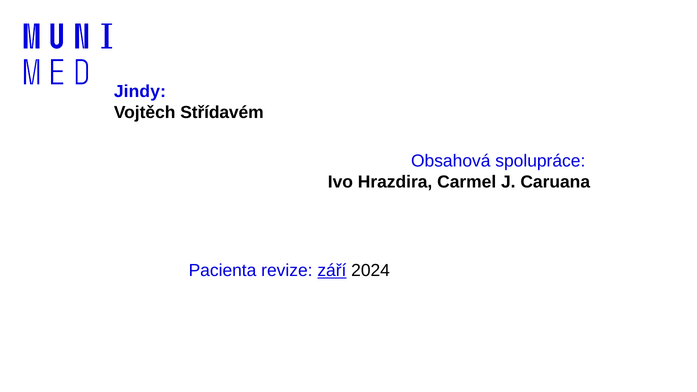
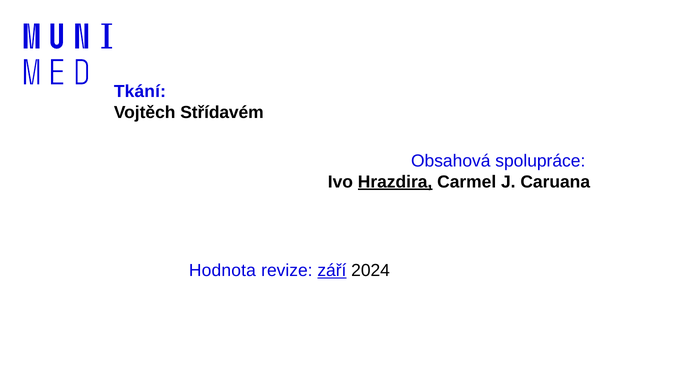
Jindy: Jindy -> Tkání
Hrazdira underline: none -> present
Pacienta: Pacienta -> Hodnota
